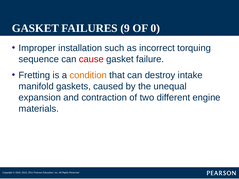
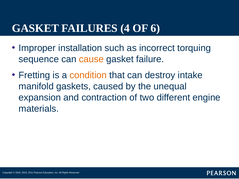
9: 9 -> 4
0: 0 -> 6
cause colour: red -> orange
